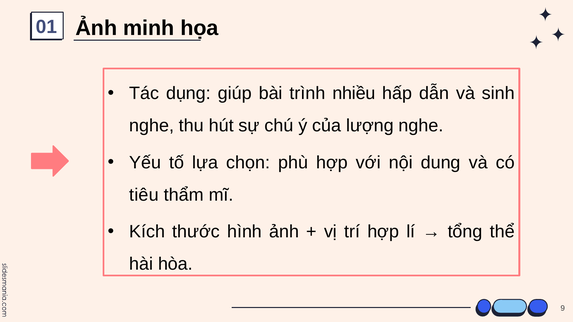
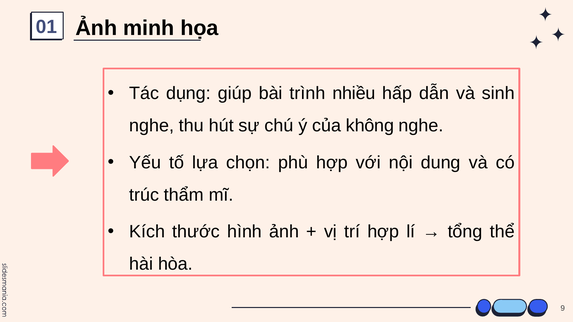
lượng: lượng -> không
tiêu: tiêu -> trúc
